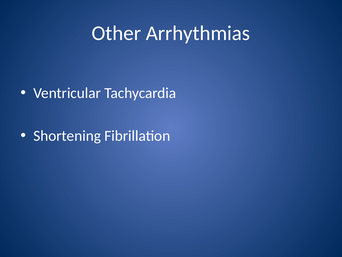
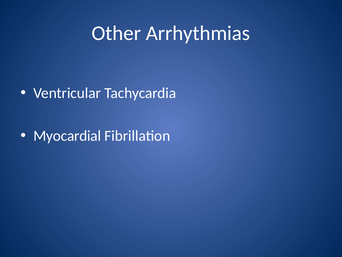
Shortening: Shortening -> Myocardial
